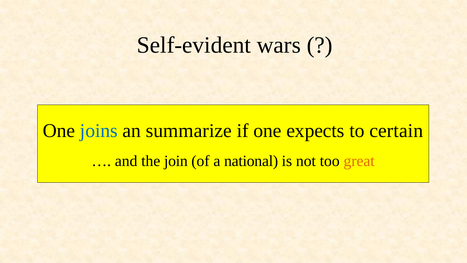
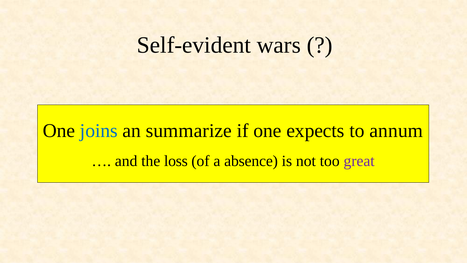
certain: certain -> annum
join: join -> loss
national: national -> absence
great colour: orange -> purple
